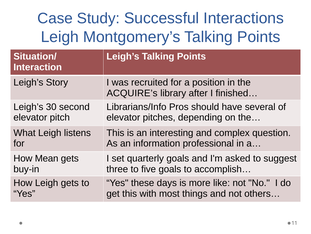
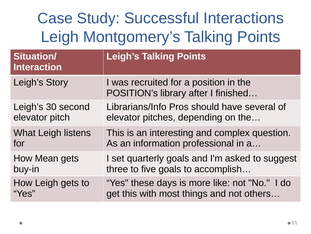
ACQUIRE’s: ACQUIRE’s -> POSITION’s
